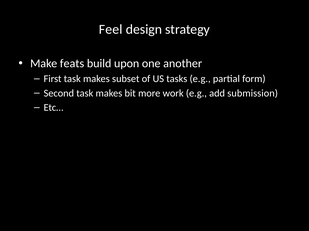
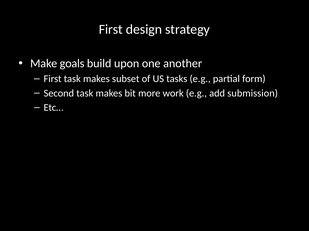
Feel at (111, 30): Feel -> First
feats: feats -> goals
